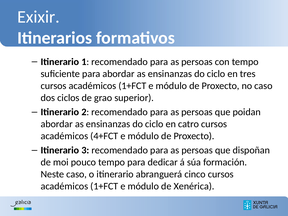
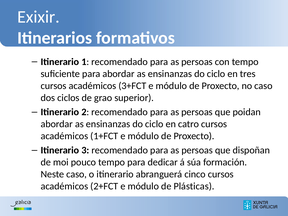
1+FCT at (132, 86): 1+FCT -> 3+FCT
4+FCT: 4+FCT -> 1+FCT
1+FCT at (104, 186): 1+FCT -> 2+FCT
Xenérica: Xenérica -> Plásticas
